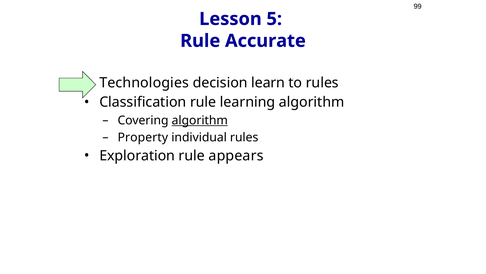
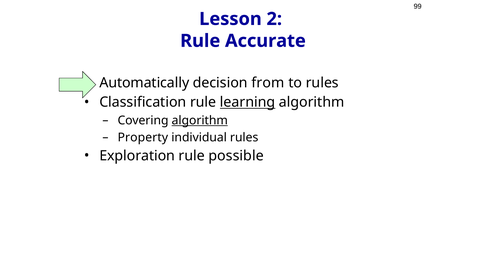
5: 5 -> 2
Technologies: Technologies -> Automatically
learn: learn -> from
learning underline: none -> present
appears: appears -> possible
